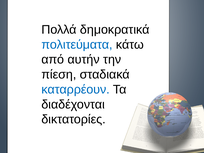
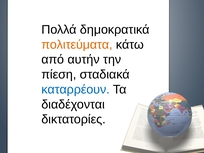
πολιτεύματα colour: blue -> orange
